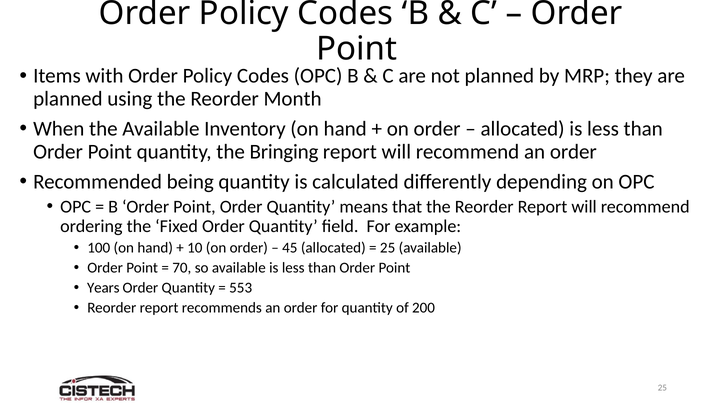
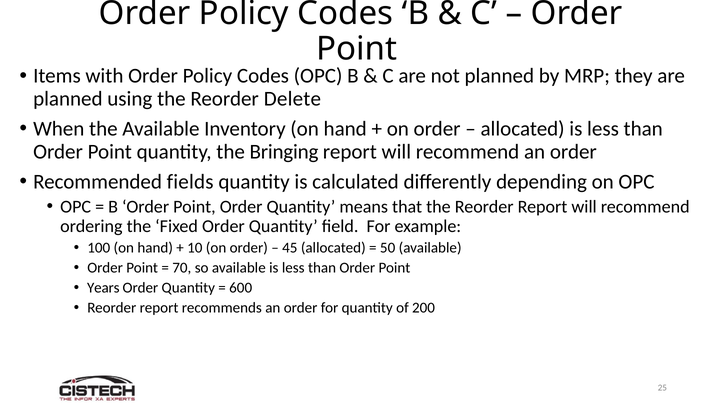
Month: Month -> Delete
being: being -> fields
25 at (388, 248): 25 -> 50
553: 553 -> 600
